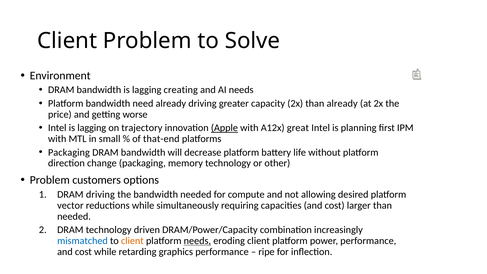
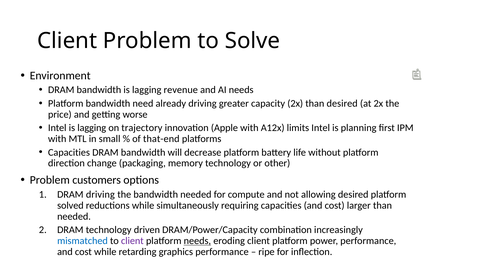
creating: creating -> revenue
than already: already -> desired
Apple underline: present -> none
great: great -> limits
Packaging at (69, 152): Packaging -> Capacities
vector: vector -> solved
client at (132, 241) colour: orange -> purple
